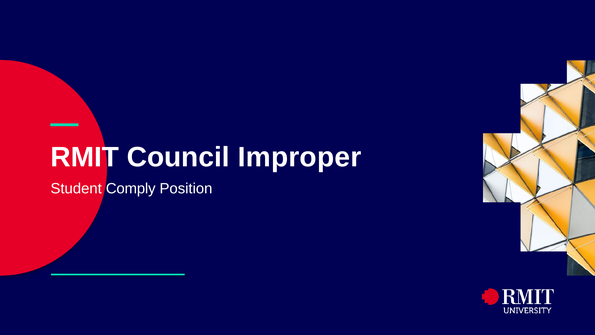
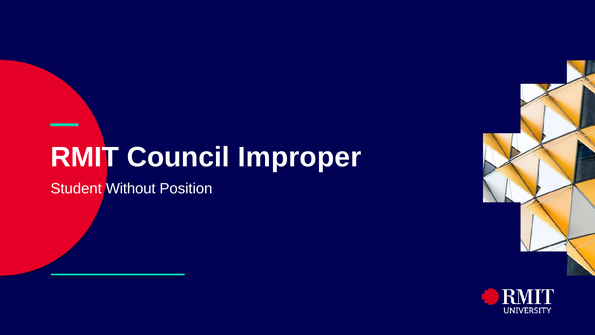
Comply: Comply -> Without
